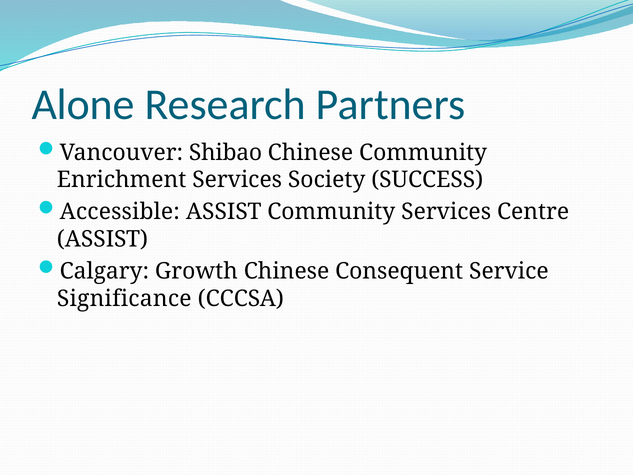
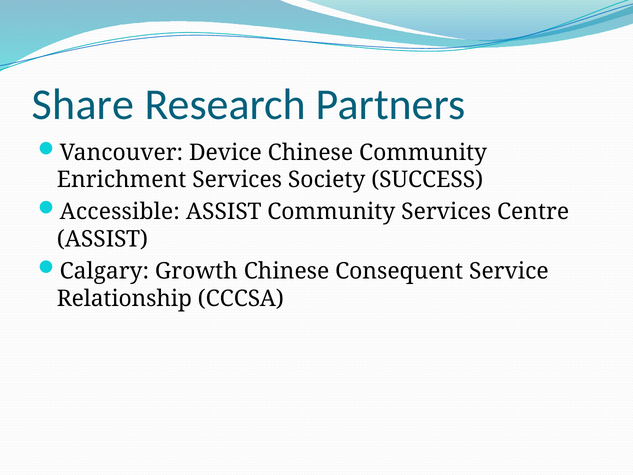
Alone: Alone -> Share
Shibao: Shibao -> Device
Significance: Significance -> Relationship
